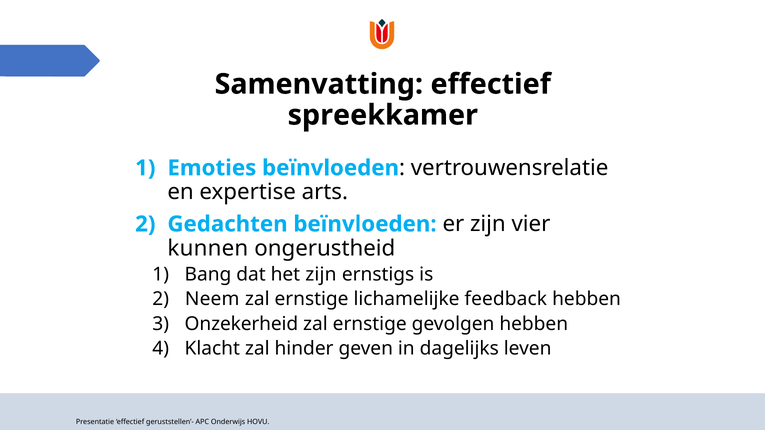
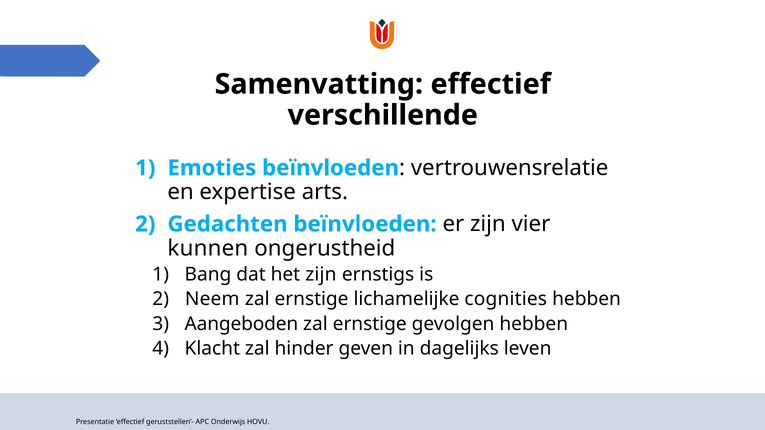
spreekkamer: spreekkamer -> verschillende
feedback: feedback -> cognities
Onzekerheid: Onzekerheid -> Aangeboden
